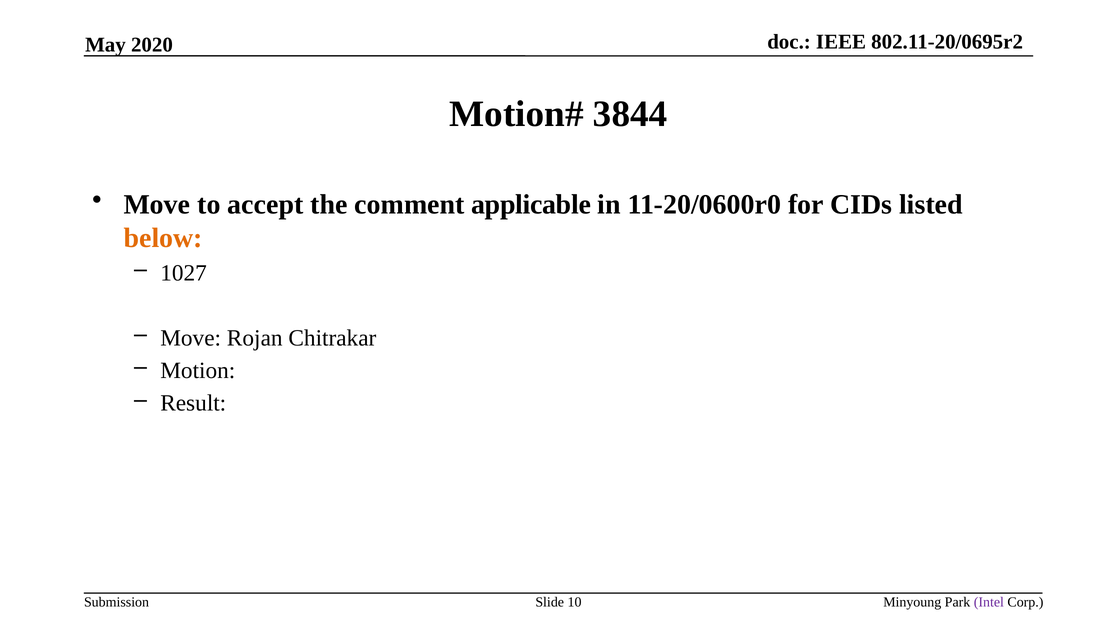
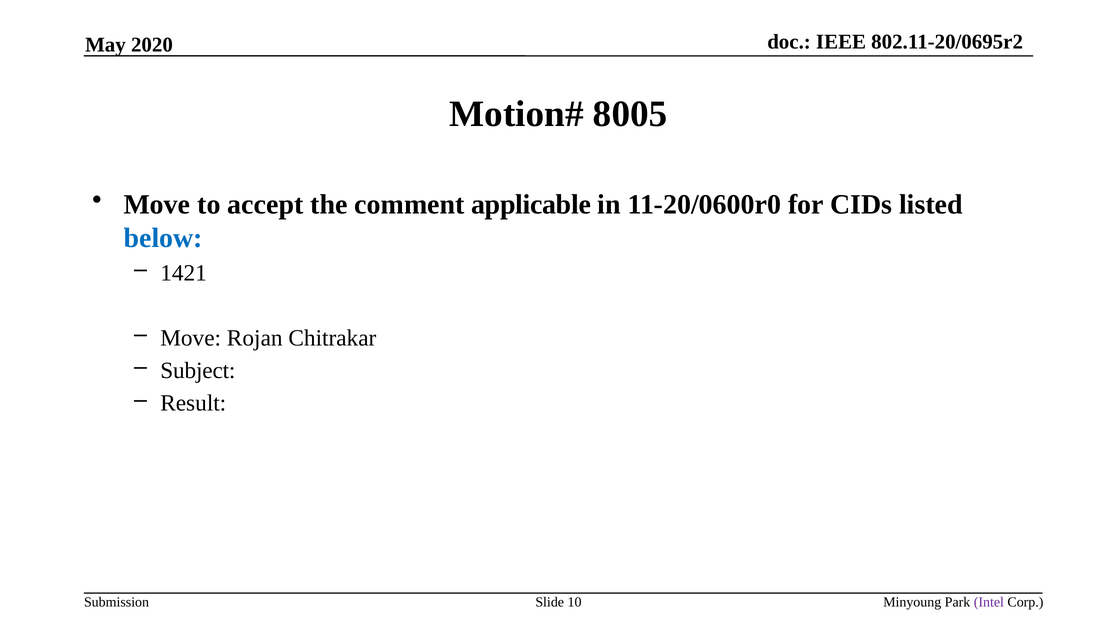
3844: 3844 -> 8005
below colour: orange -> blue
1027: 1027 -> 1421
Motion: Motion -> Subject
